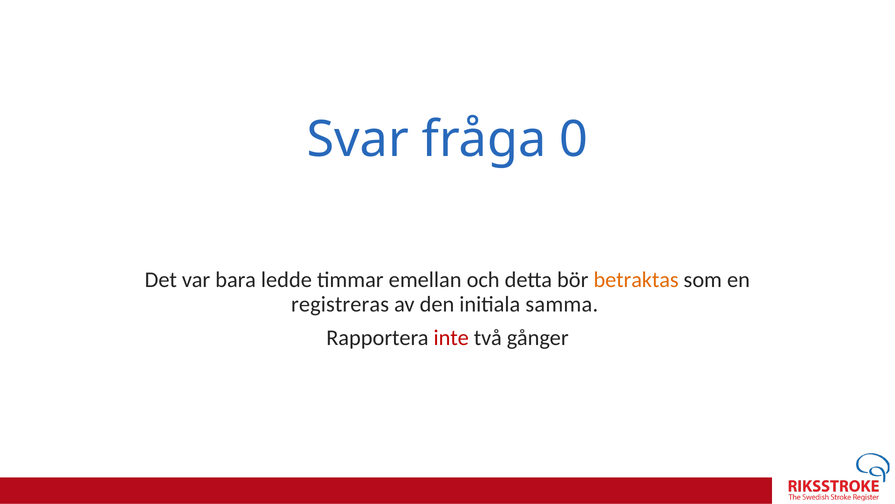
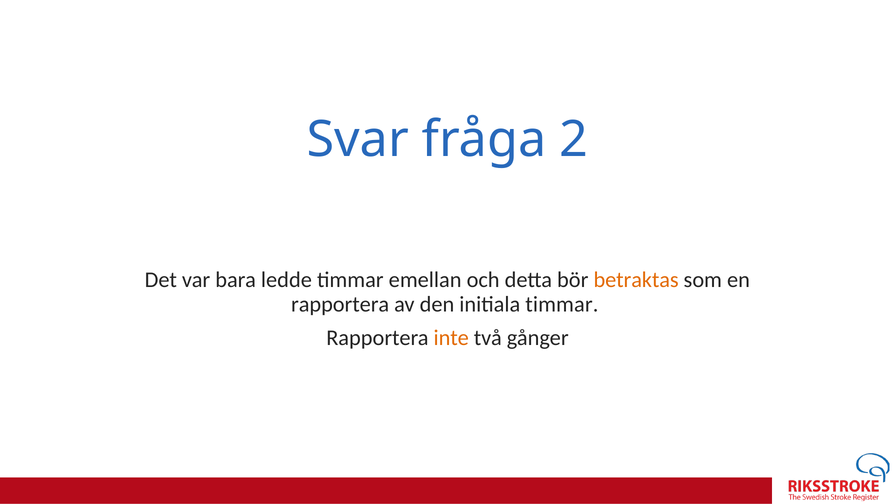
0: 0 -> 2
registreras at (340, 304): registreras -> rapportera
initiala samma: samma -> timmar
inte colour: red -> orange
